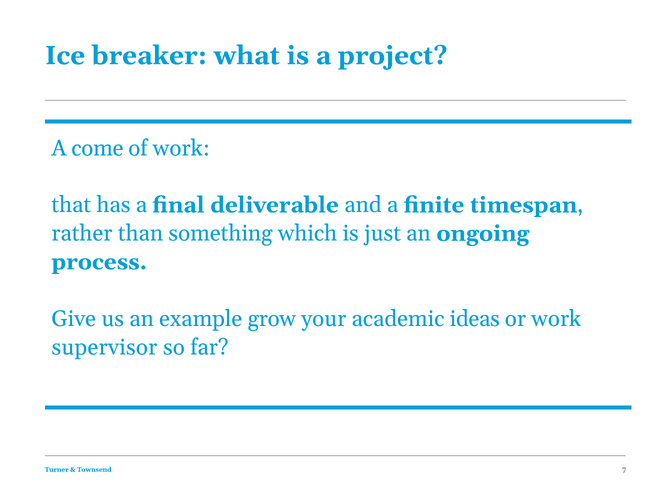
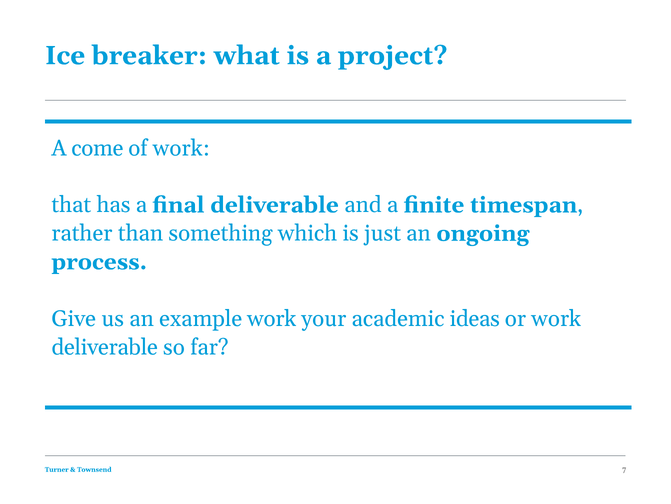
example grow: grow -> work
supervisor at (104, 347): supervisor -> deliverable
